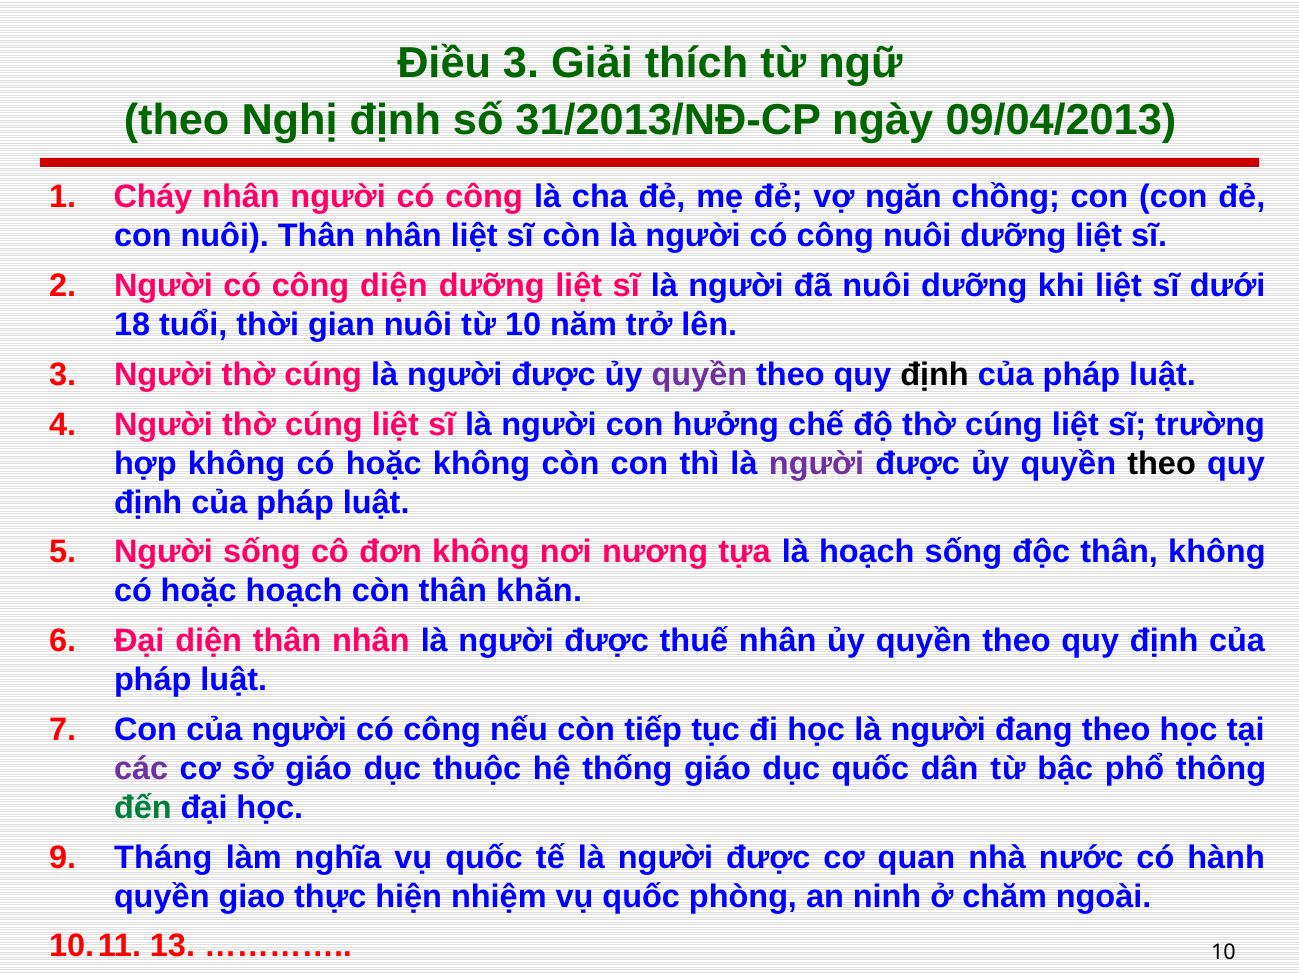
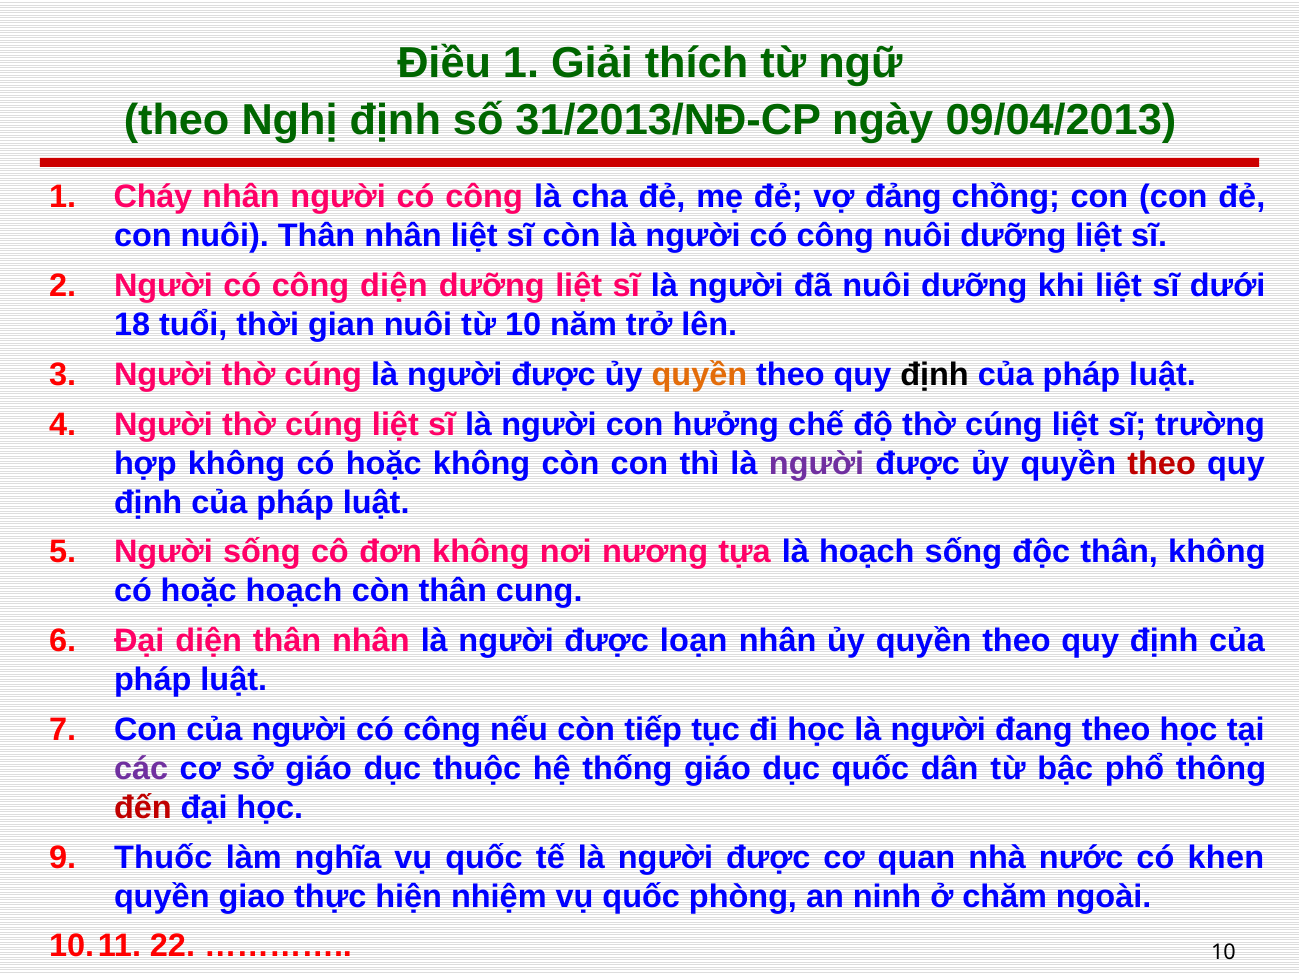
Điều 3: 3 -> 1
ngăn: ngăn -> đảng
quyền at (699, 375) colour: purple -> orange
theo at (1162, 463) colour: black -> red
khăn: khăn -> cung
thuế: thuế -> loạn
đến colour: green -> red
Tháng: Tháng -> Thuốc
hành: hành -> khen
13: 13 -> 22
